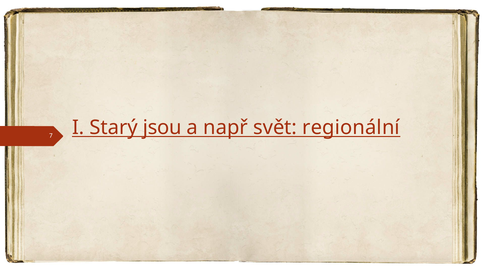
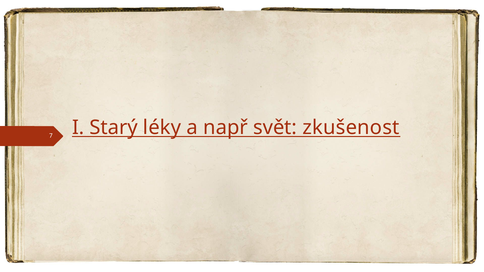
jsou: jsou -> léky
regionální: regionální -> zkušenost
